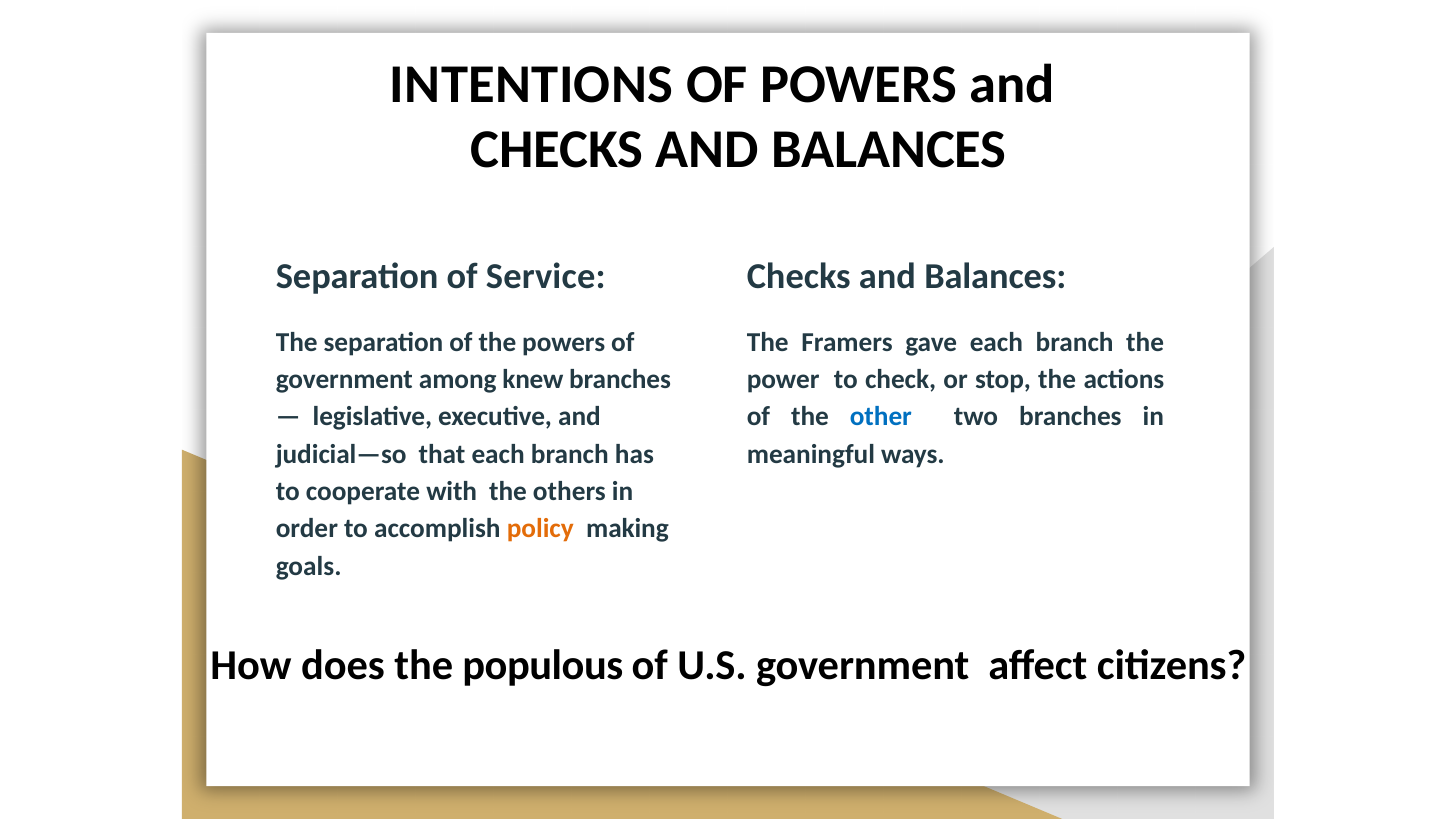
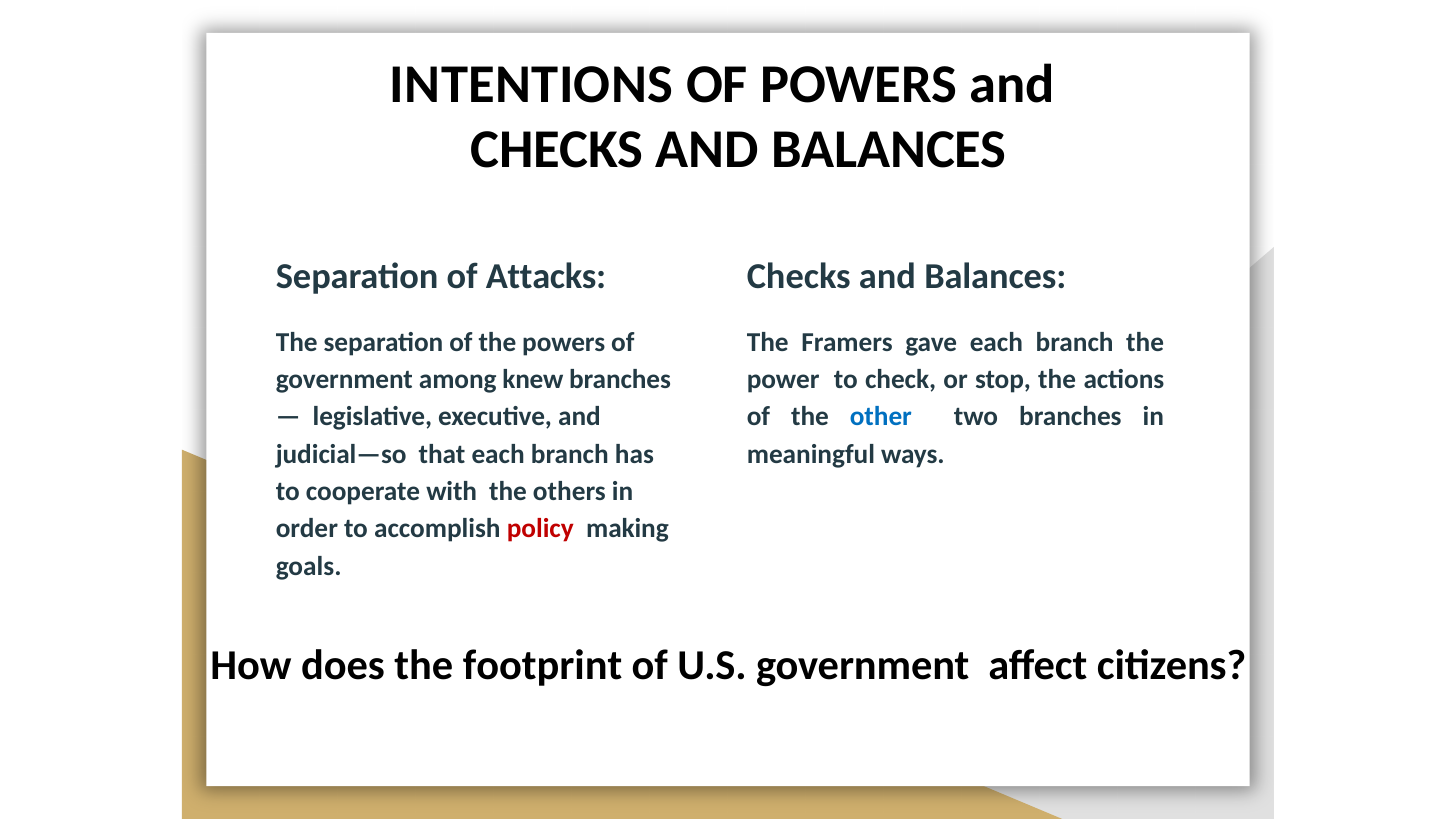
Service: Service -> Attacks
policy colour: orange -> red
populous: populous -> footprint
